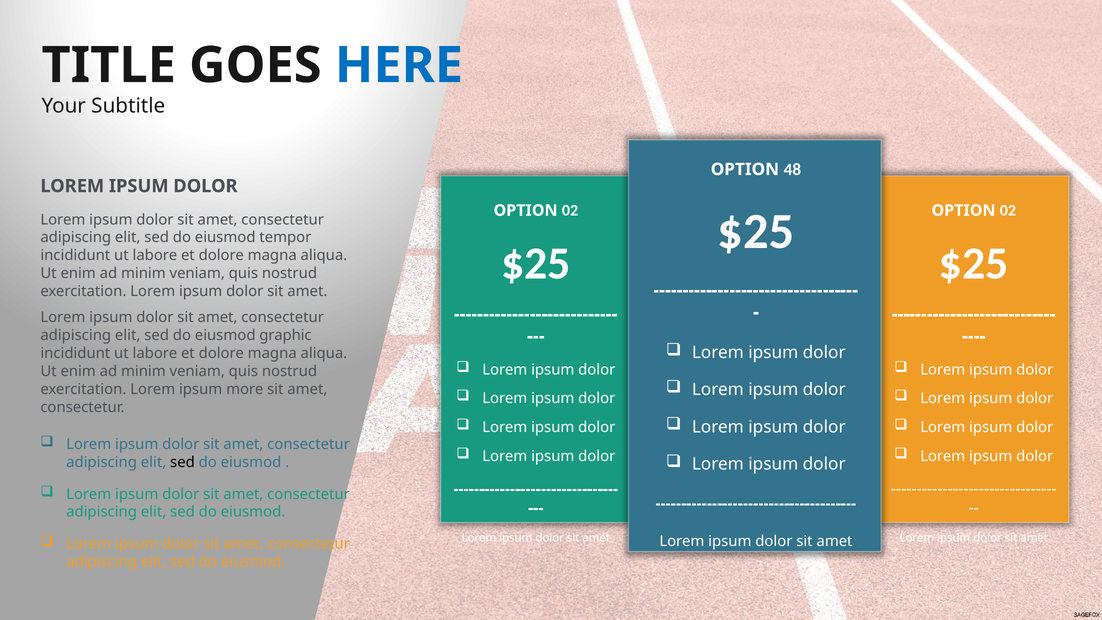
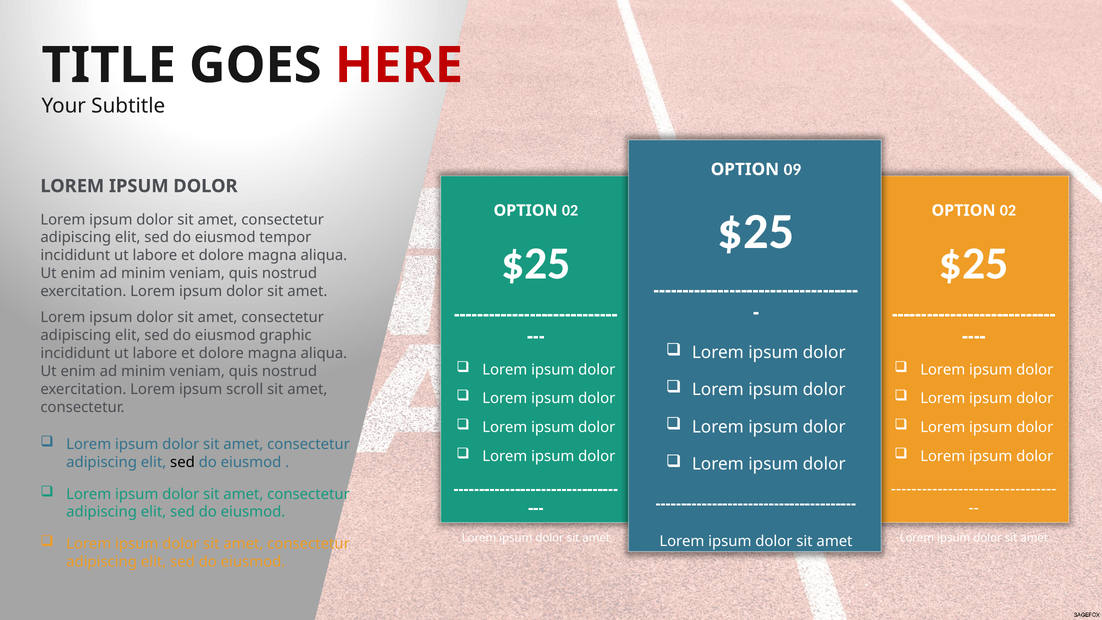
HERE colour: blue -> red
48: 48 -> 09
more: more -> scroll
